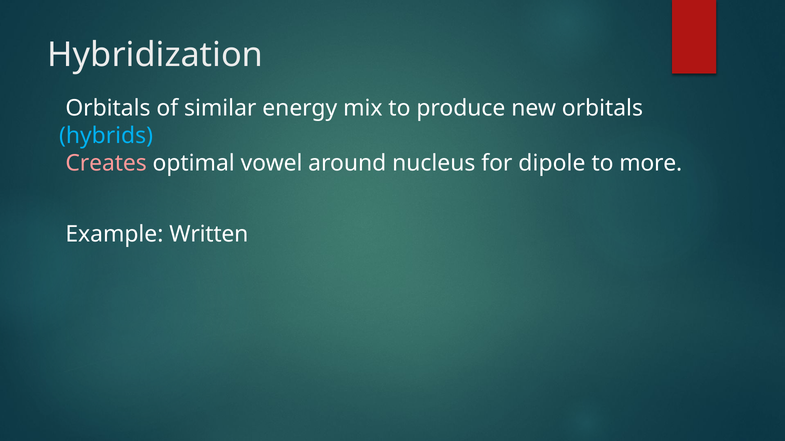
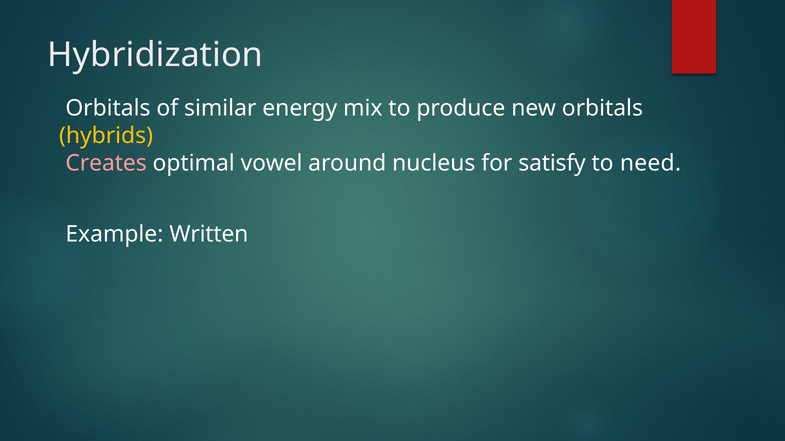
hybrids colour: light blue -> yellow
dipole: dipole -> satisfy
more: more -> need
